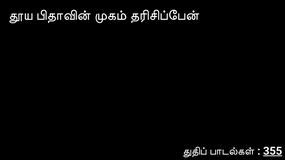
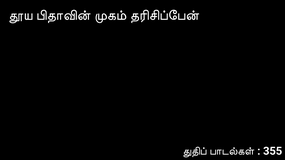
355 underline: present -> none
